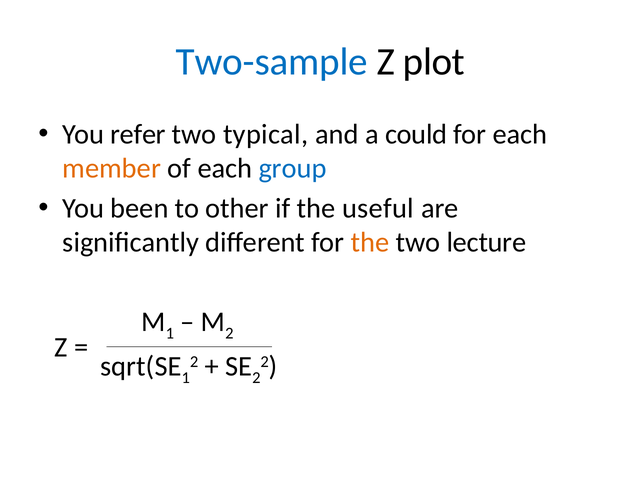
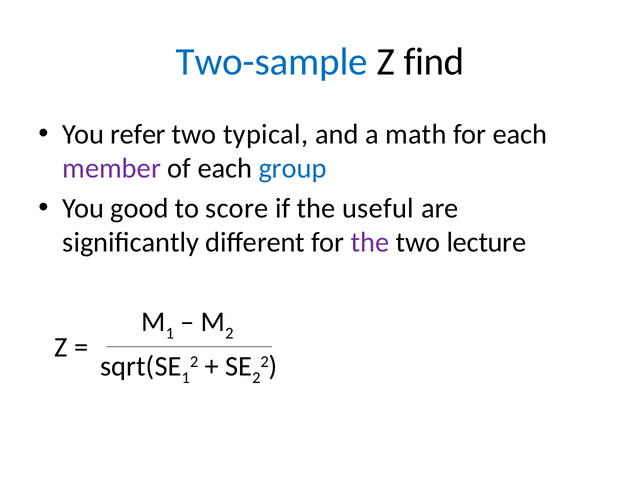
plot: plot -> find
could: could -> math
member colour: orange -> purple
been: been -> good
other: other -> score
the at (370, 242) colour: orange -> purple
